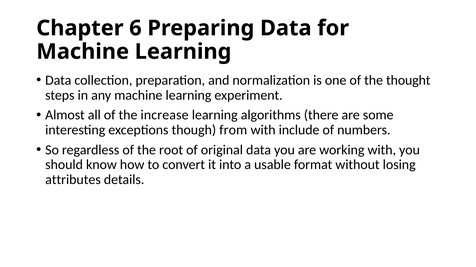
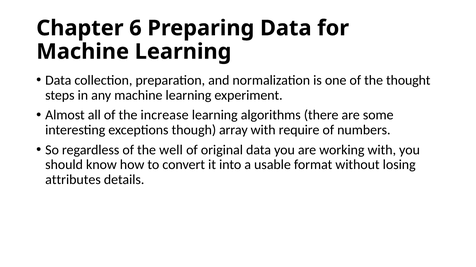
from: from -> array
include: include -> require
root: root -> well
